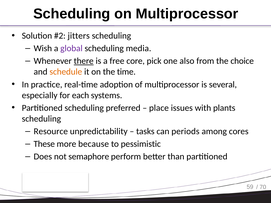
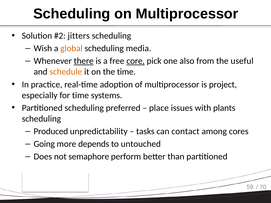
global colour: purple -> orange
core underline: none -> present
choice: choice -> useful
several: several -> project
for each: each -> time
Resource: Resource -> Produced
periods: periods -> contact
These: These -> Going
because: because -> depends
pessimistic: pessimistic -> untouched
